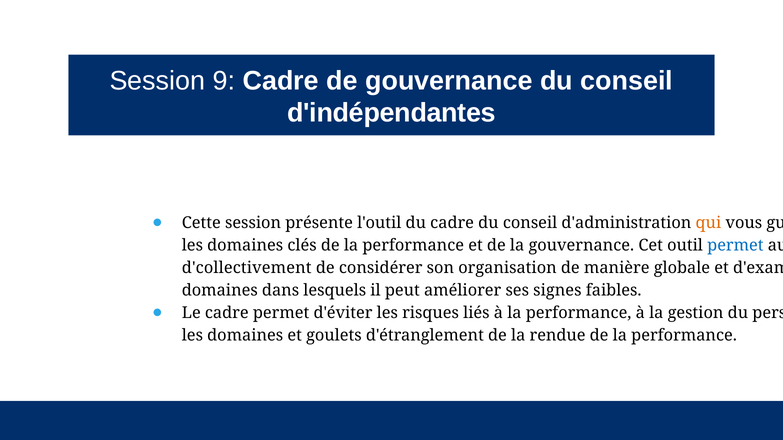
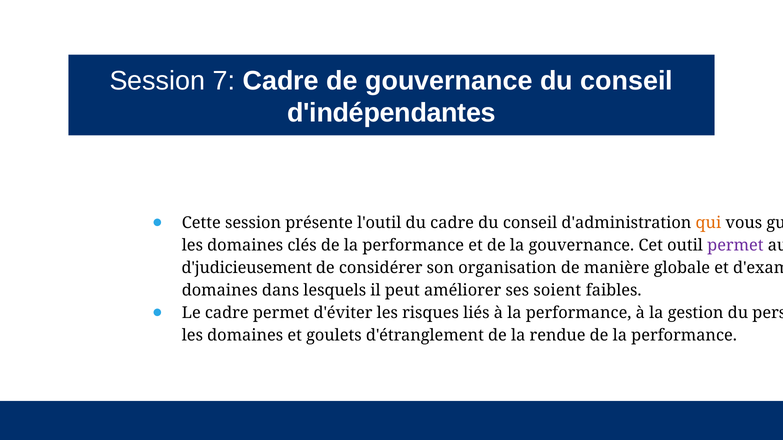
9: 9 -> 7
permet at (735, 245) colour: blue -> purple
d'collectivement: d'collectivement -> d'judicieusement
signes: signes -> soient
